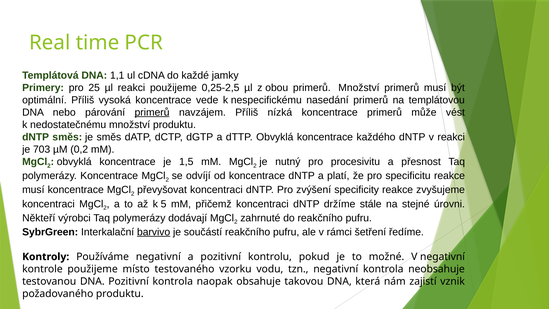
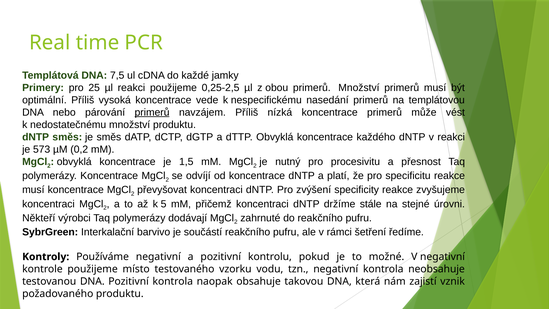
1,1: 1,1 -> 7,5
703: 703 -> 573
barvivo underline: present -> none
